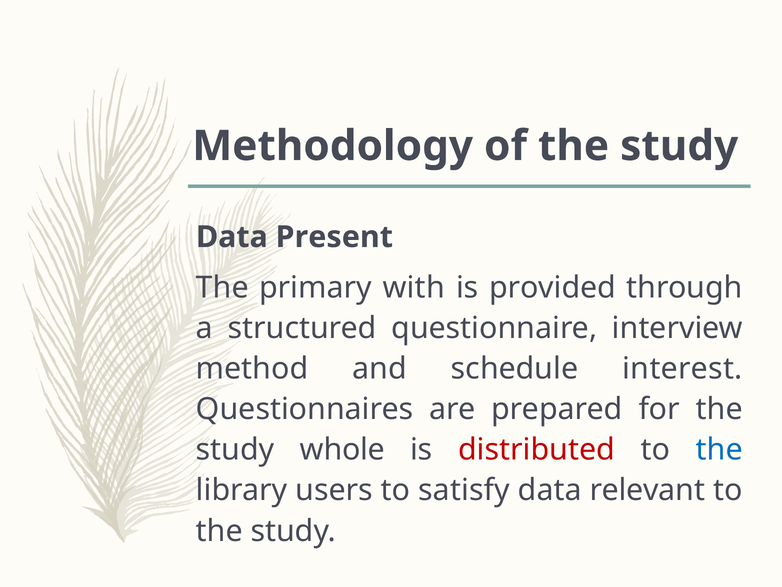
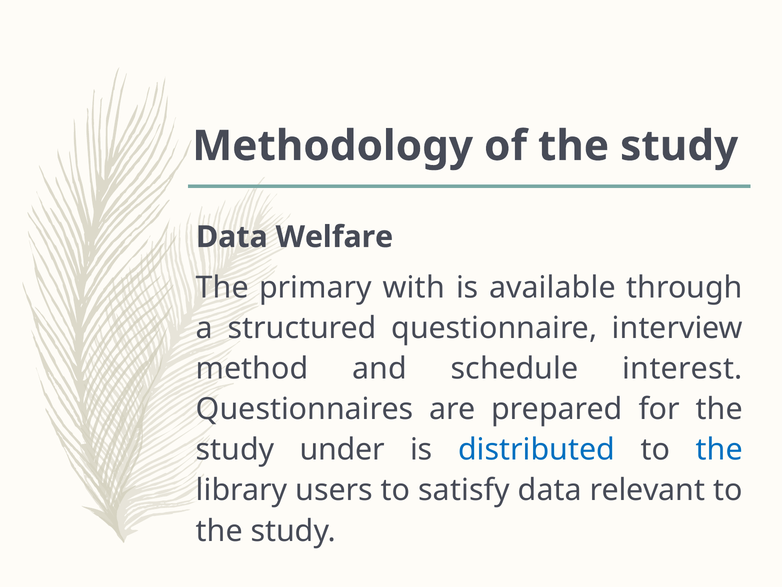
Present: Present -> Welfare
provided: provided -> available
whole: whole -> under
distributed colour: red -> blue
